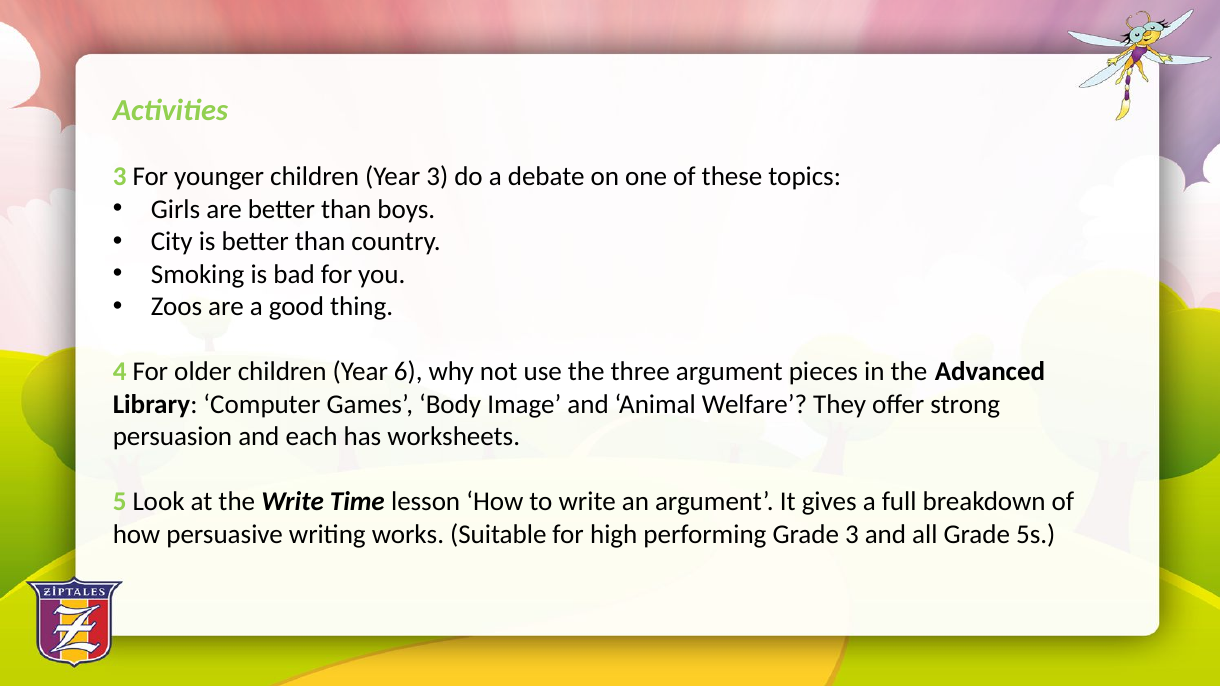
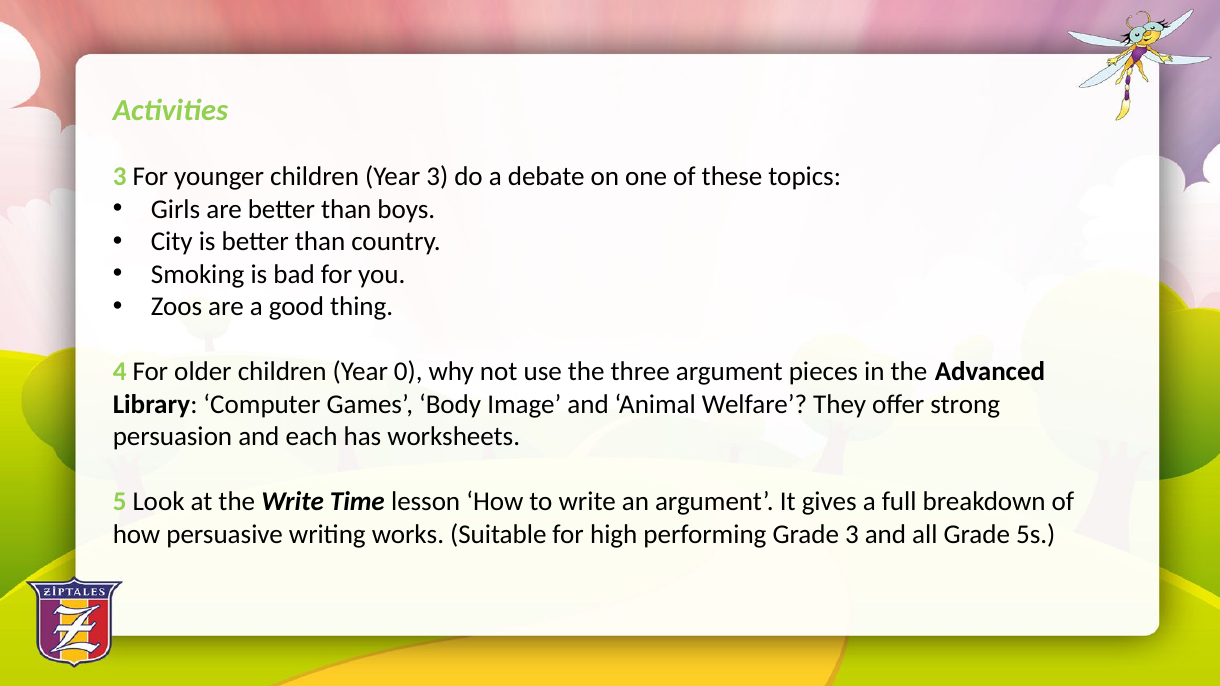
6: 6 -> 0
